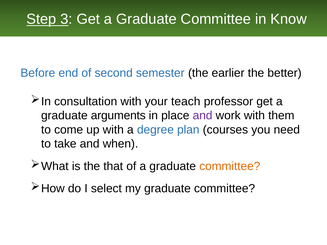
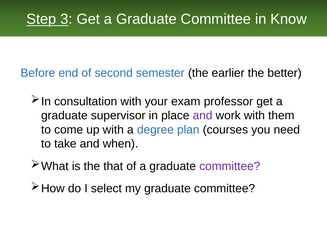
teach: teach -> exam
arguments: arguments -> supervisor
committee at (230, 166) colour: orange -> purple
